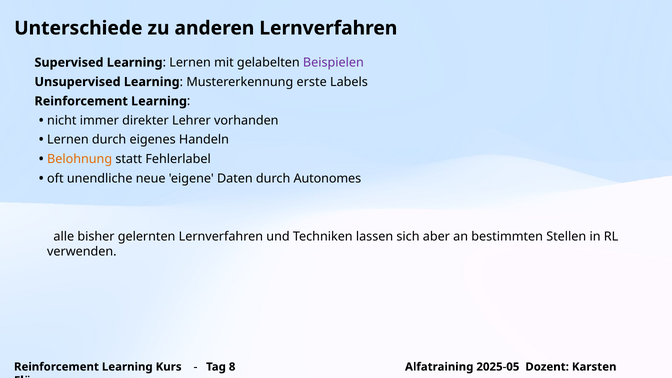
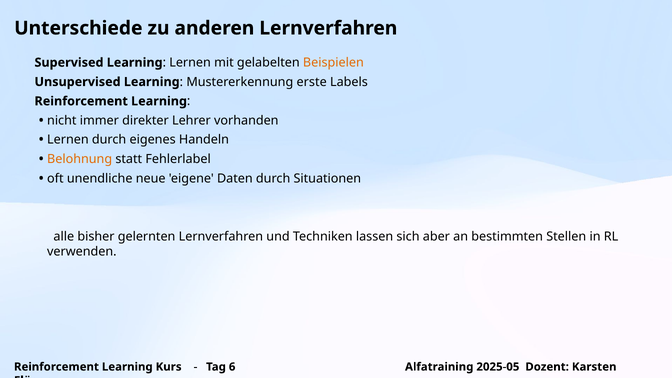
Beispielen colour: purple -> orange
Autonomes: Autonomes -> Situationen
8: 8 -> 6
